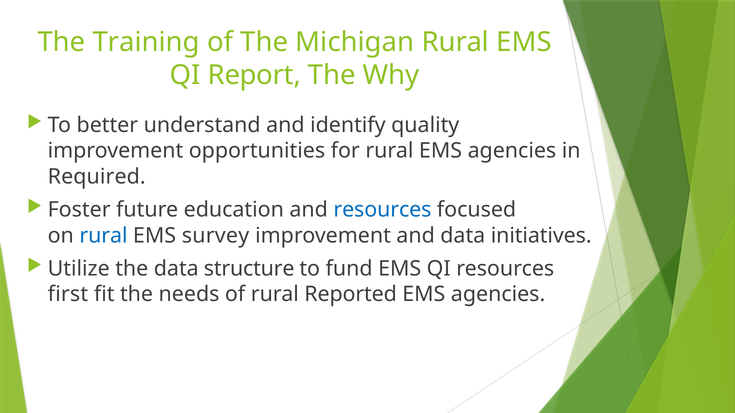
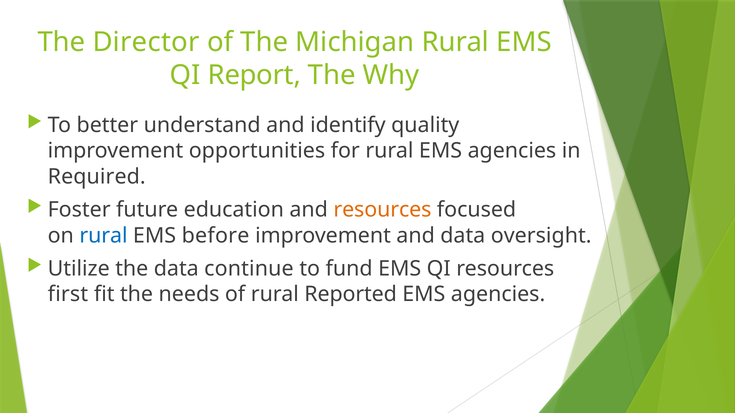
Training: Training -> Director
resources at (382, 210) colour: blue -> orange
survey: survey -> before
initiatives: initiatives -> oversight
structure: structure -> continue
